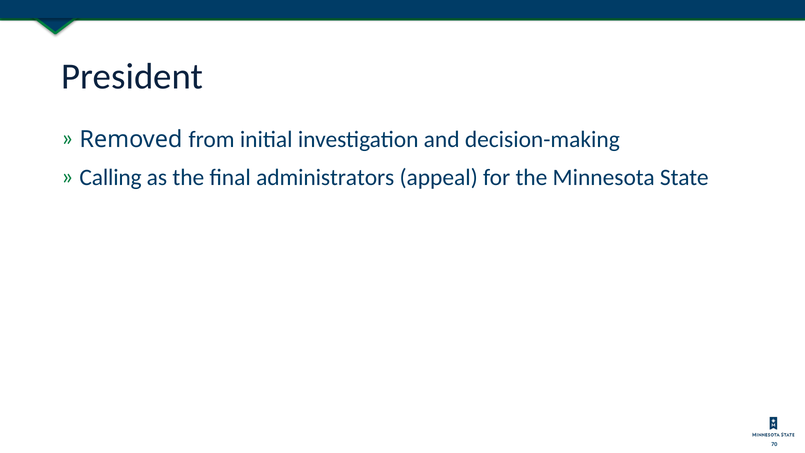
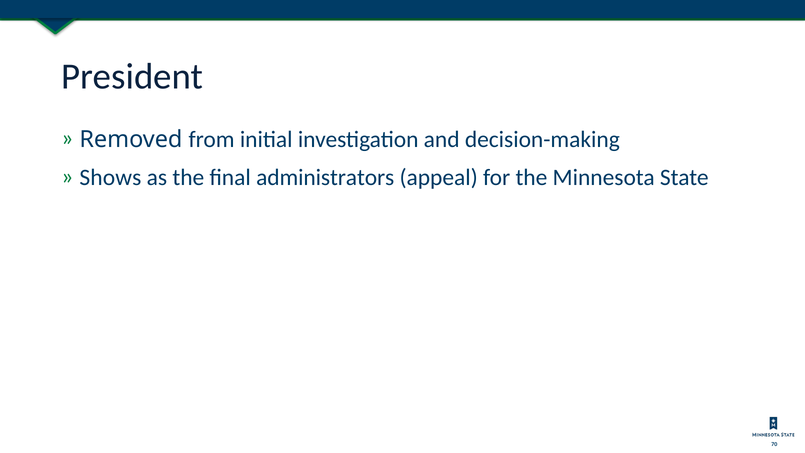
Calling: Calling -> Shows
